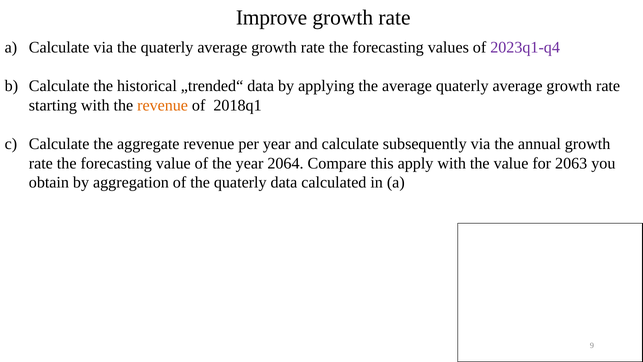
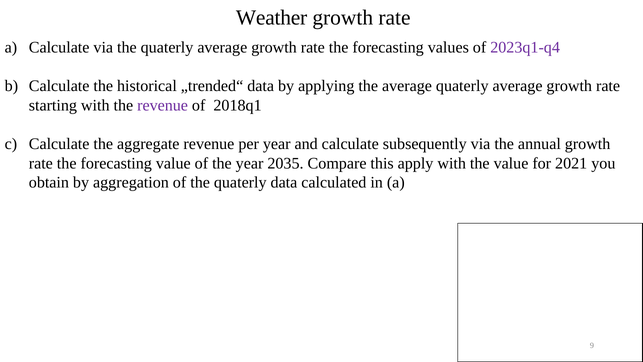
Improve: Improve -> Weather
revenue at (163, 105) colour: orange -> purple
2064: 2064 -> 2035
2063: 2063 -> 2021
